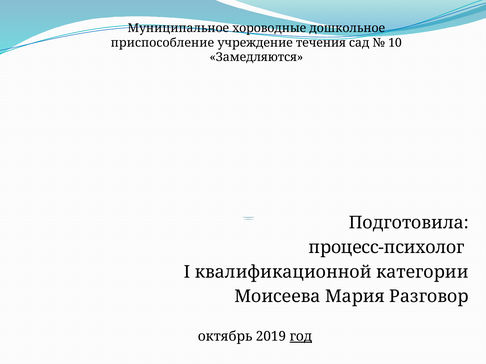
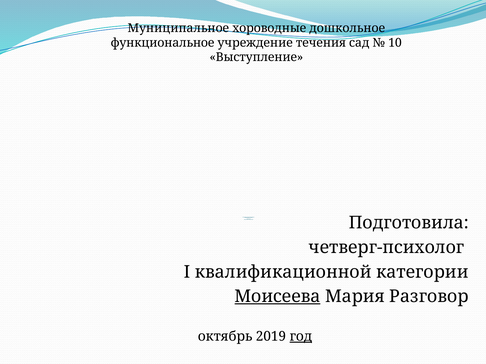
приспособление: приспособление -> функциональное
Замедляются at (256, 57): Замедляются -> Выступление
процесс-психолог: процесс-психолог -> четверг-психолог
Моисеева underline: none -> present
